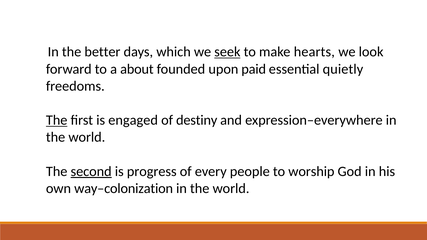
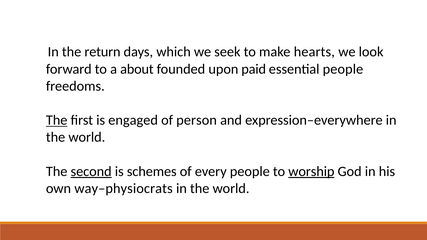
better: better -> return
seek underline: present -> none
essential quietly: quietly -> people
destiny: destiny -> person
progress: progress -> schemes
worship underline: none -> present
way–colonization: way–colonization -> way–physiocrats
